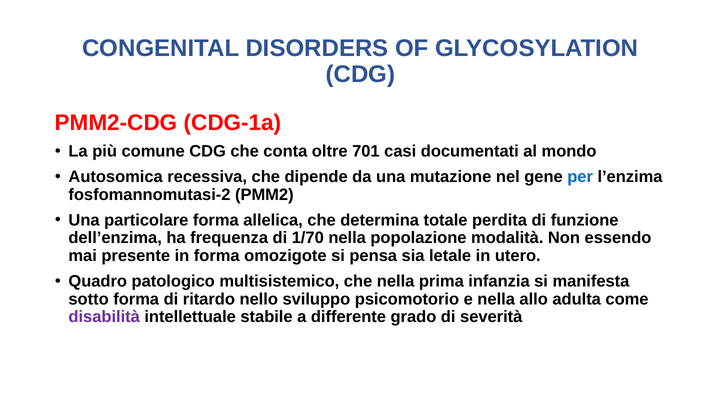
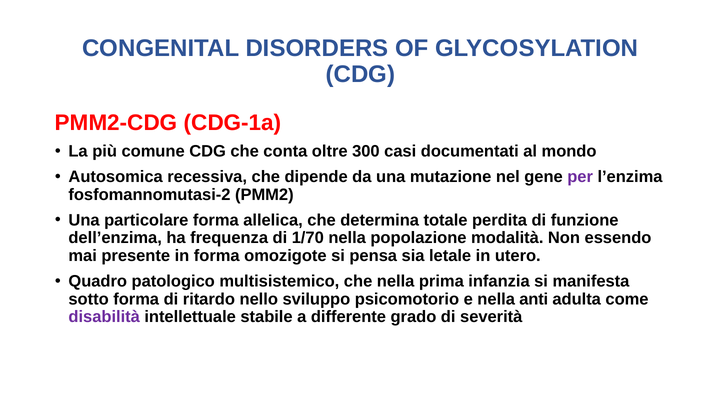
701: 701 -> 300
per colour: blue -> purple
allo: allo -> anti
